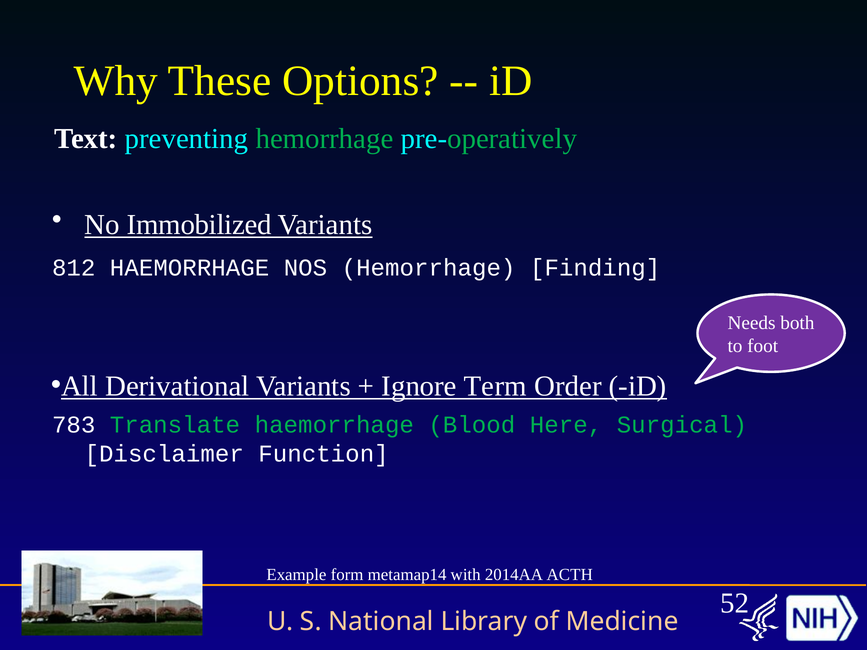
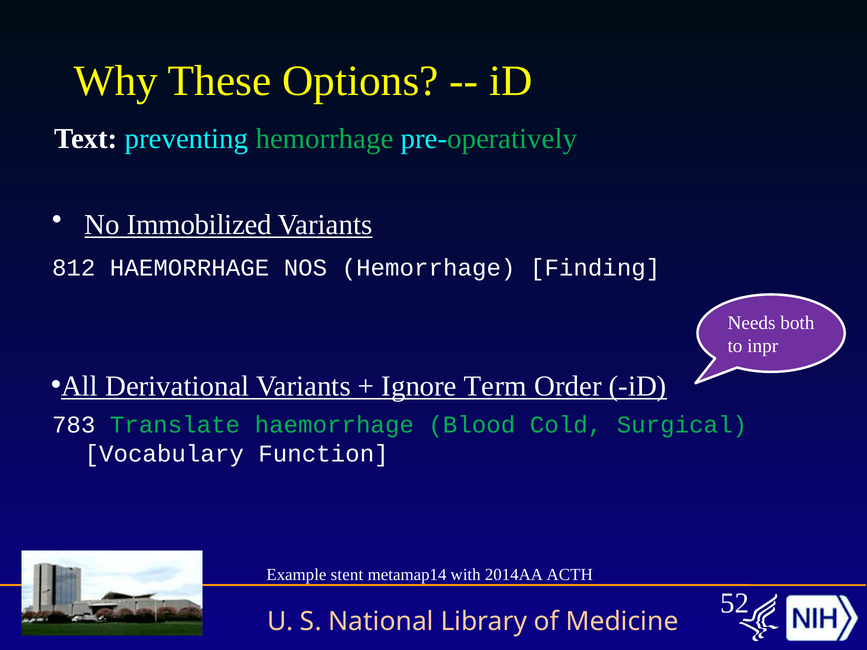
foot: foot -> inpr
Here: Here -> Cold
Disclaimer: Disclaimer -> Vocabulary
form: form -> stent
